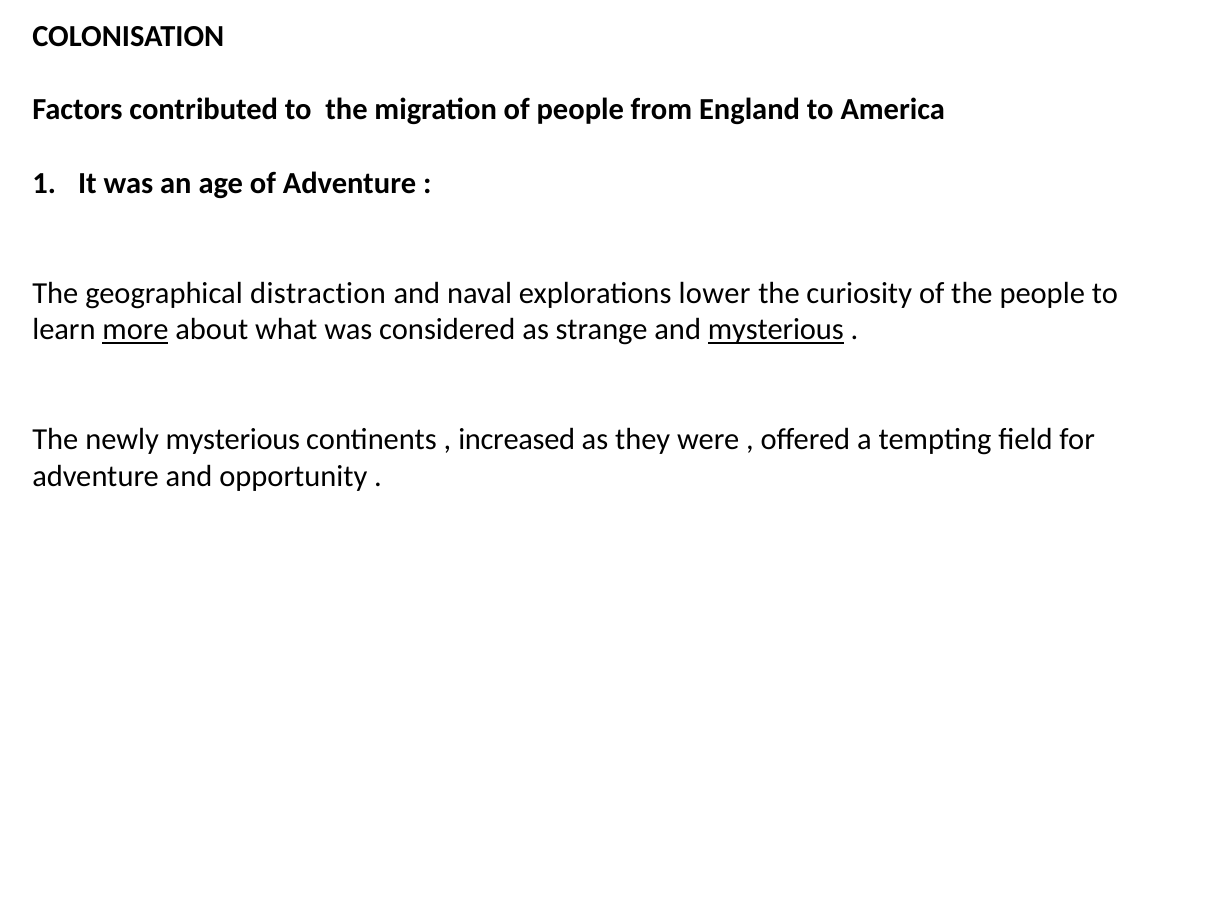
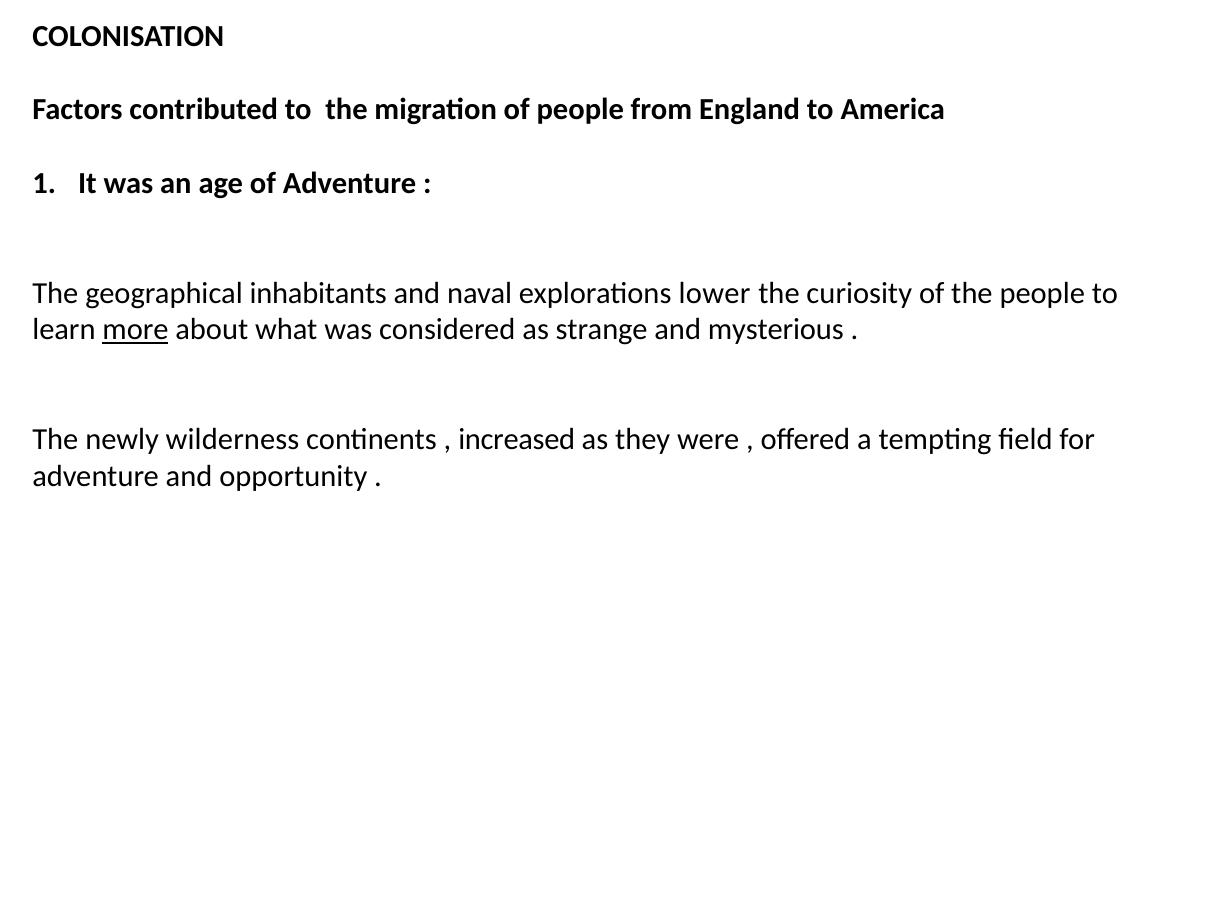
distraction: distraction -> inhabitants
mysterious at (776, 330) underline: present -> none
newly mysterious: mysterious -> wilderness
